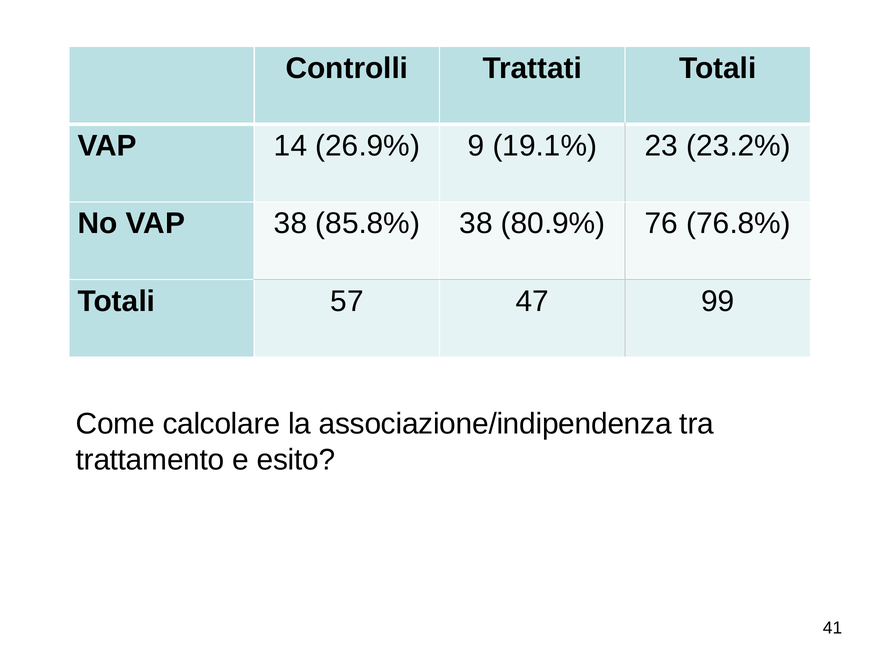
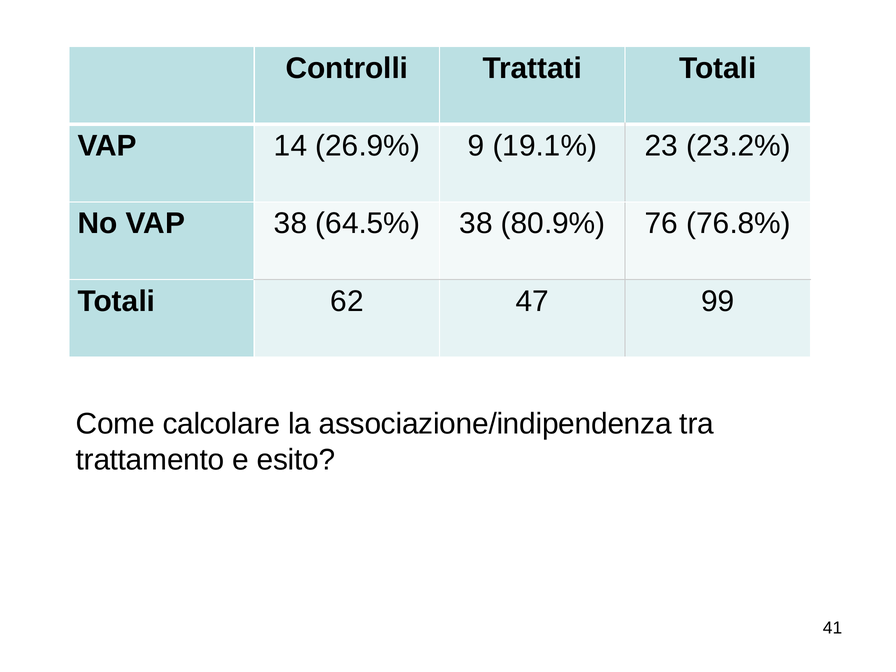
85.8%: 85.8% -> 64.5%
57: 57 -> 62
